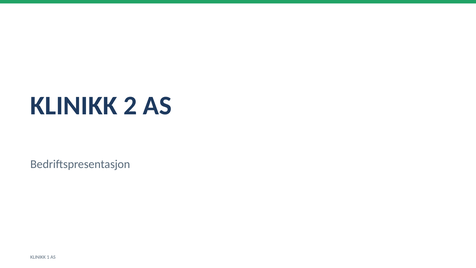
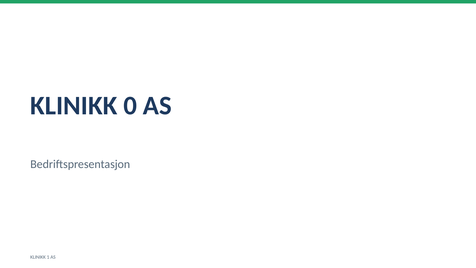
2: 2 -> 0
